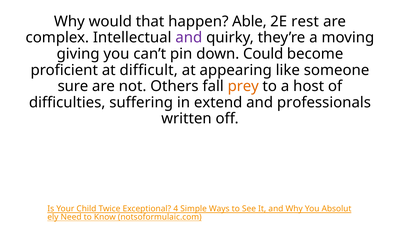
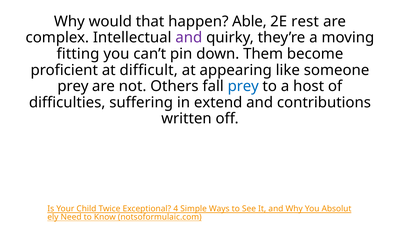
giving: giving -> fitting
Could: Could -> Them
sure at (73, 86): sure -> prey
prey at (243, 86) colour: orange -> blue
professionals: professionals -> contributions
